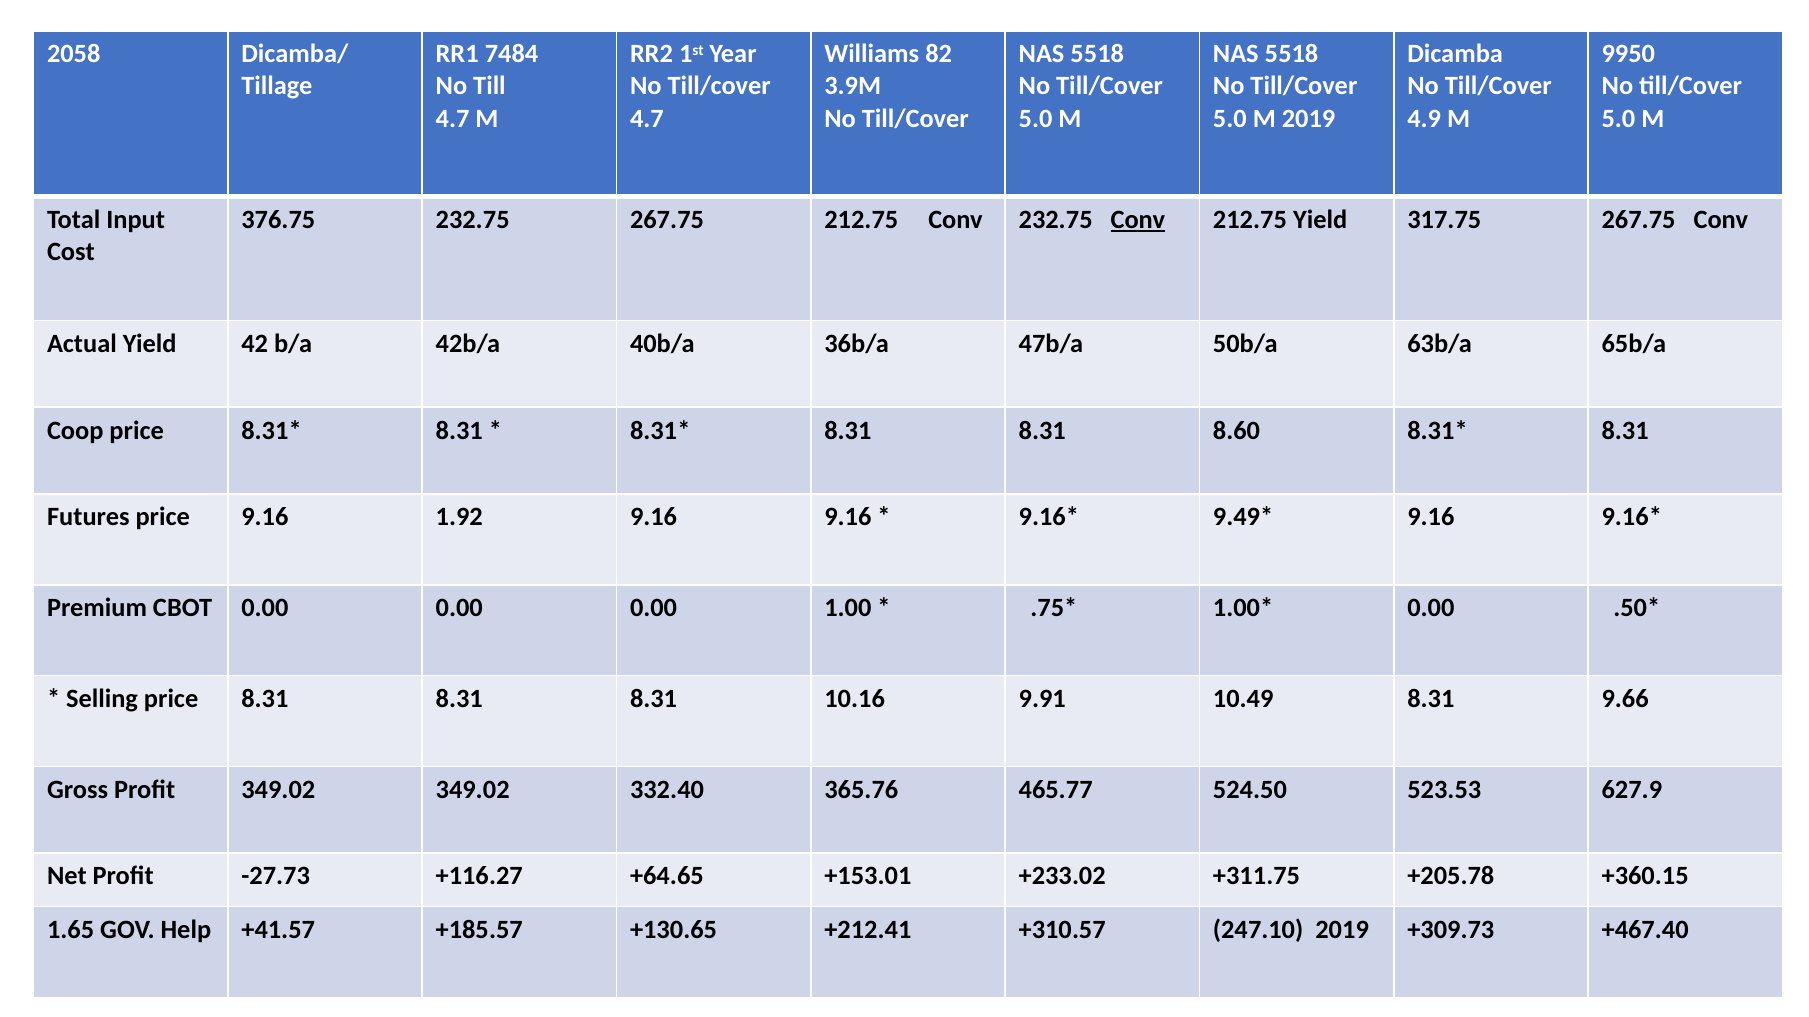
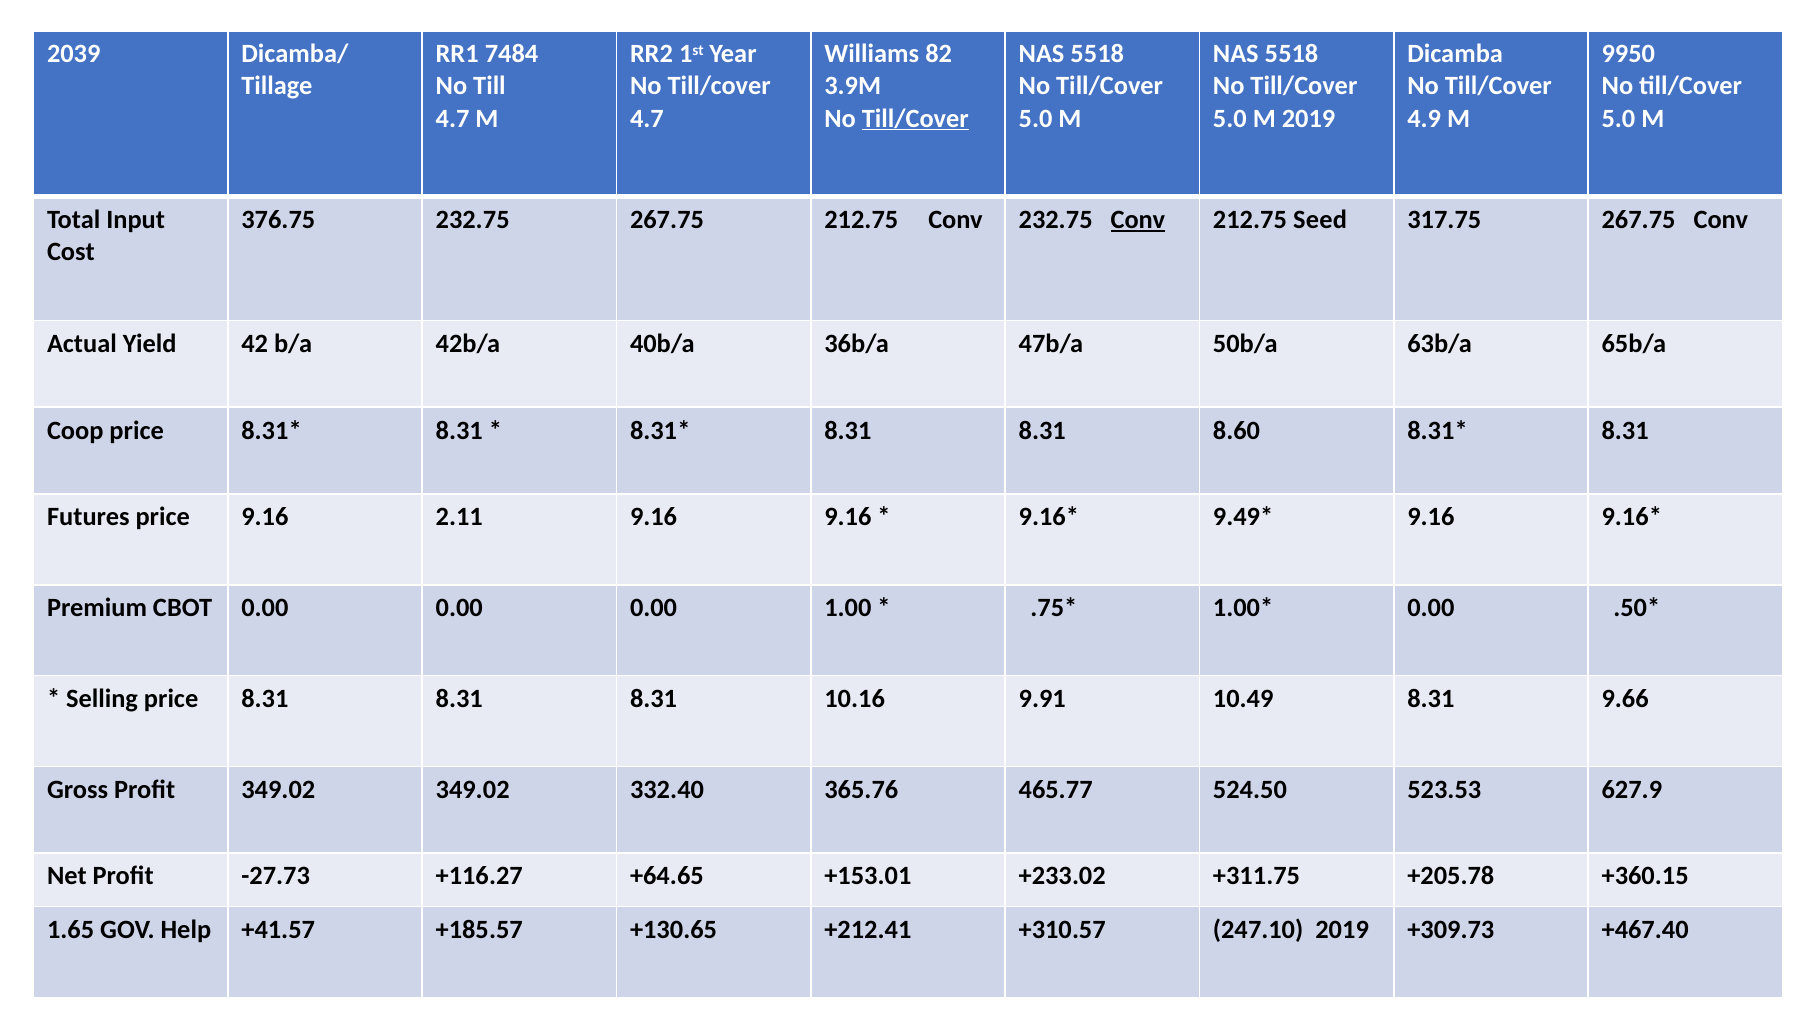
2058: 2058 -> 2039
Till/Cover at (915, 118) underline: none -> present
212.75 Yield: Yield -> Seed
1.92: 1.92 -> 2.11
